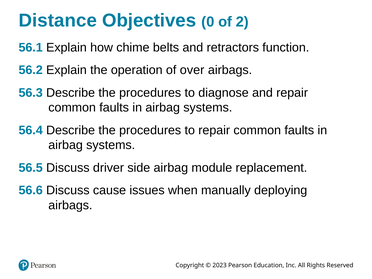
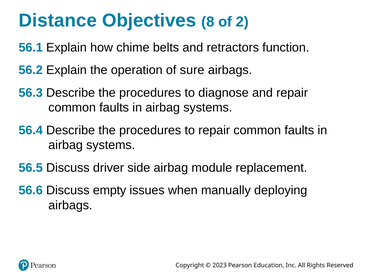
0: 0 -> 8
over: over -> sure
cause: cause -> empty
